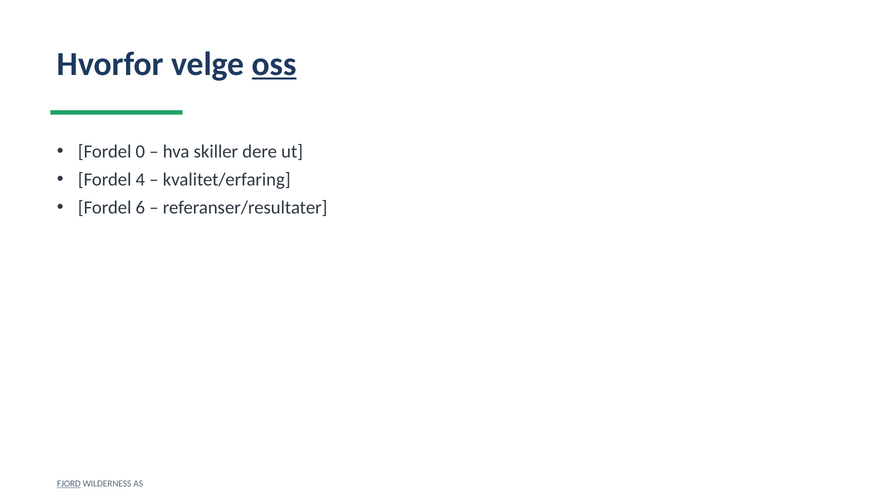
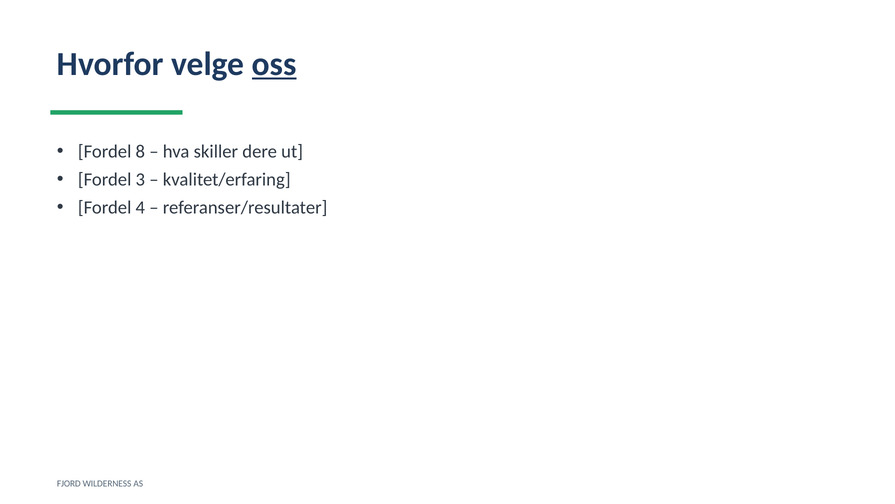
0: 0 -> 8
4: 4 -> 3
6: 6 -> 4
FJORD underline: present -> none
